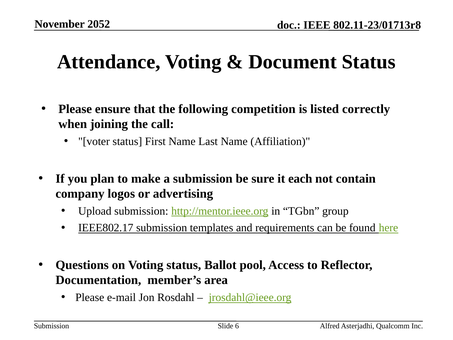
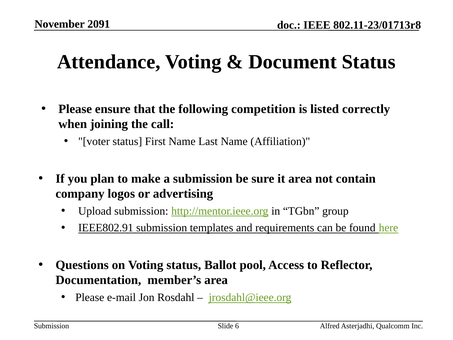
2052: 2052 -> 2091
it each: each -> area
IEEE802.17: IEEE802.17 -> IEEE802.91
